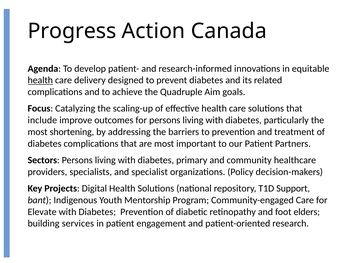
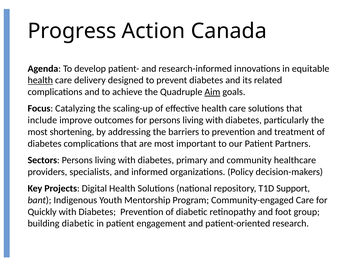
Aim underline: none -> present
specialist: specialist -> informed
Elevate: Elevate -> Quickly
elders: elders -> group
building services: services -> diabetic
